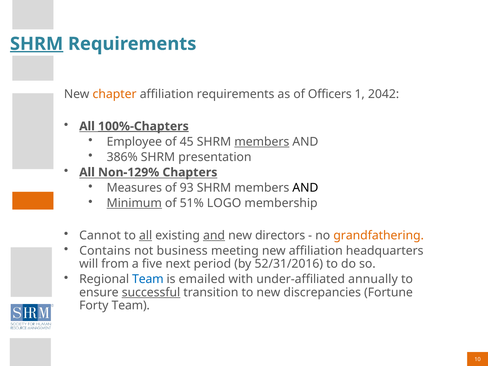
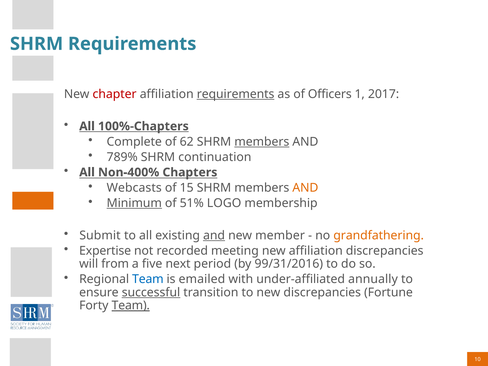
SHRM at (37, 44) underline: present -> none
chapter colour: orange -> red
requirements at (236, 94) underline: none -> present
2042: 2042 -> 2017
100%-Chapters underline: present -> none
Employee: Employee -> Complete
45: 45 -> 62
386%: 386% -> 789%
presentation: presentation -> continuation
Non-129%: Non-129% -> Non-400%
Measures: Measures -> Webcasts
93: 93 -> 15
AND at (305, 188) colour: black -> orange
Cannot: Cannot -> Submit
all at (146, 235) underline: present -> none
directors: directors -> member
Contains: Contains -> Expertise
business: business -> recorded
affiliation headquarters: headquarters -> discrepancies
52/31/2016: 52/31/2016 -> 99/31/2016
Team at (131, 306) underline: none -> present
